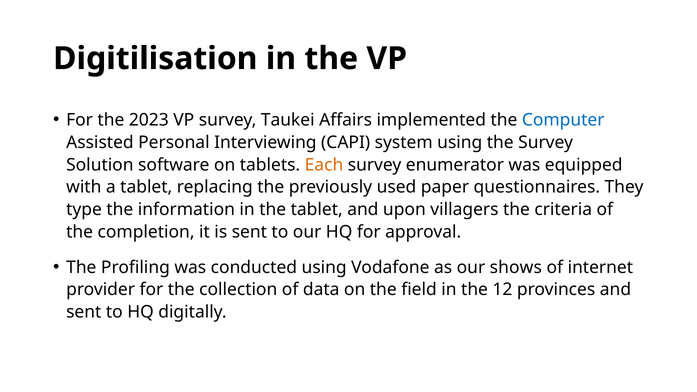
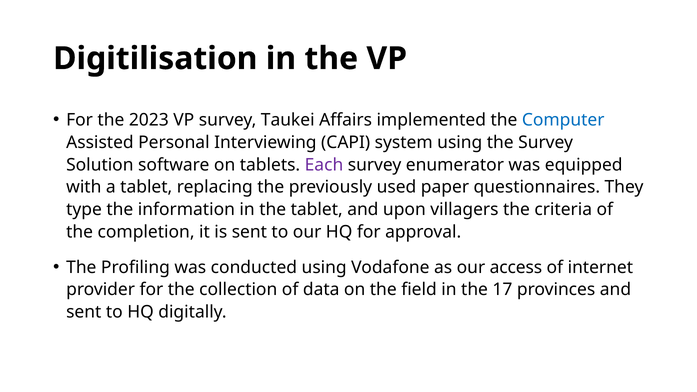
Each colour: orange -> purple
shows: shows -> access
12: 12 -> 17
